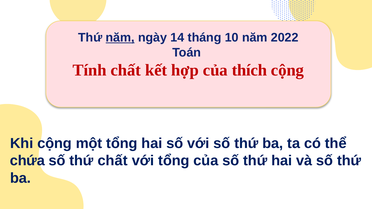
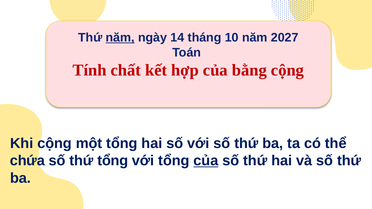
2022: 2022 -> 2027
thích: thích -> bằng
thứ chất: chất -> tổng
của at (206, 161) underline: none -> present
